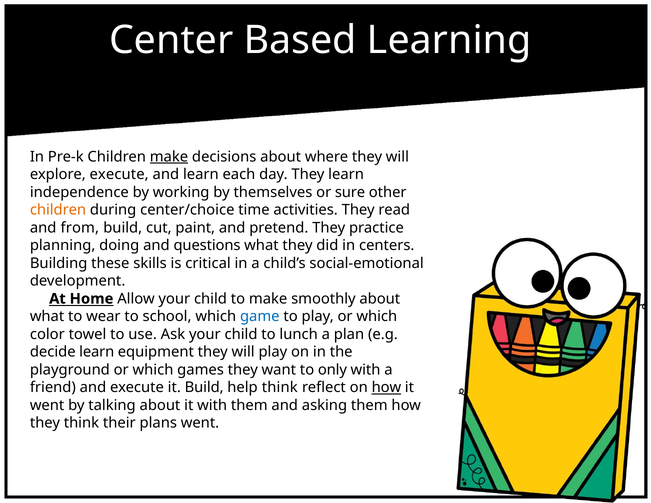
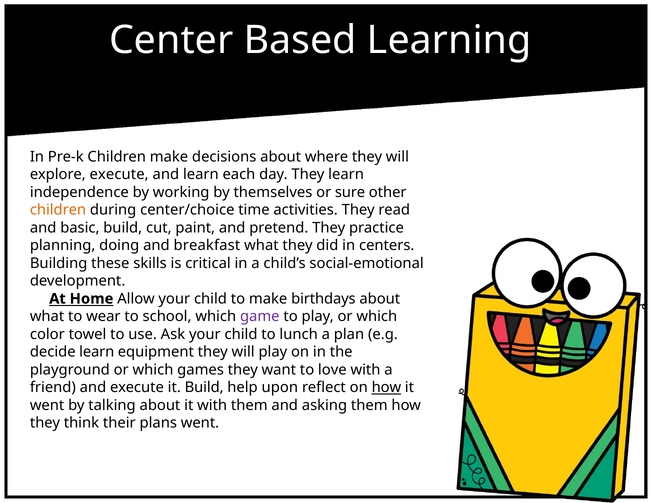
make at (169, 157) underline: present -> none
from: from -> basic
questions: questions -> breakfast
smoothly: smoothly -> birthdays
game colour: blue -> purple
only: only -> love
help think: think -> upon
